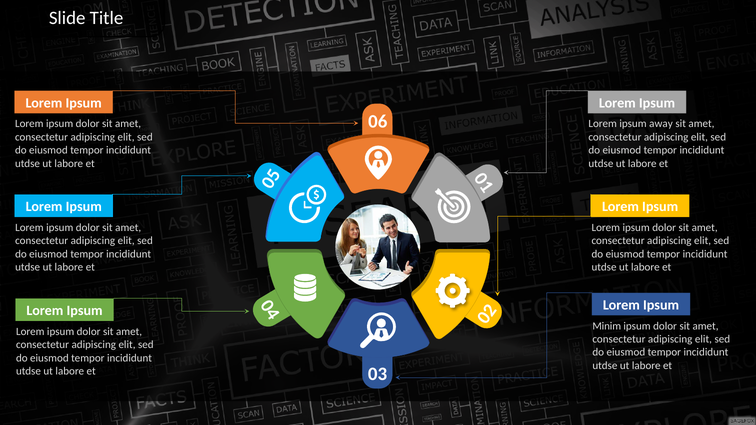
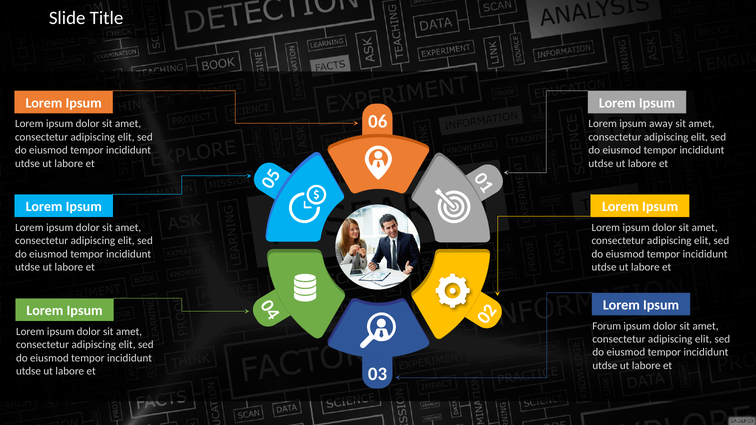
Minim: Minim -> Forum
